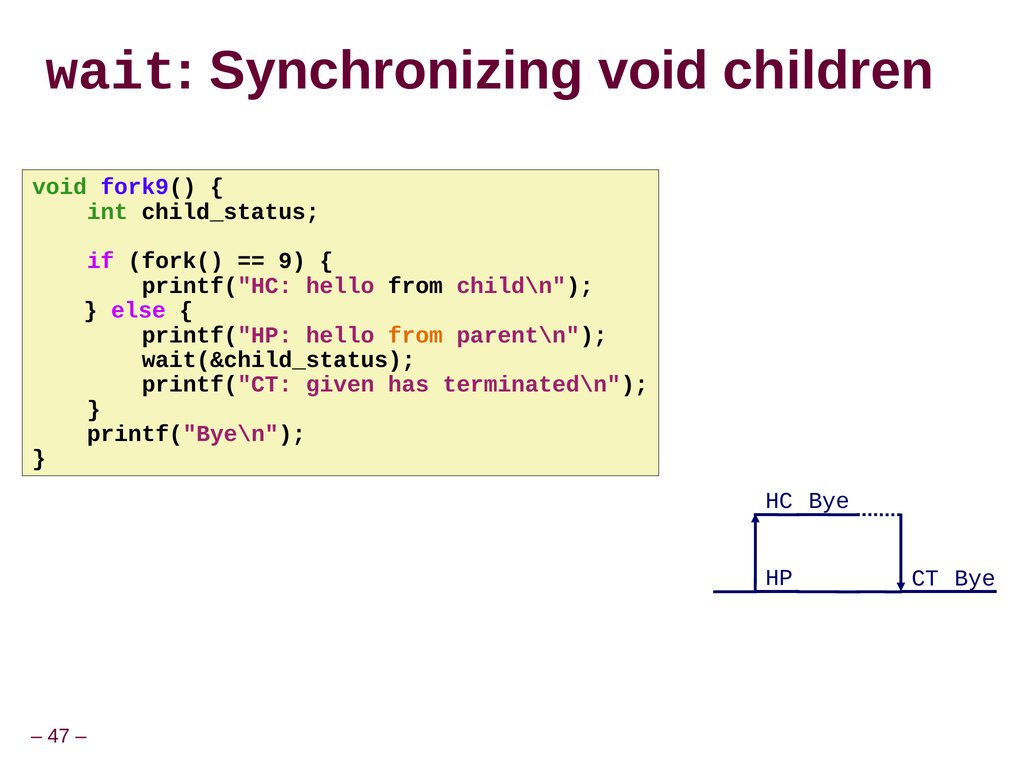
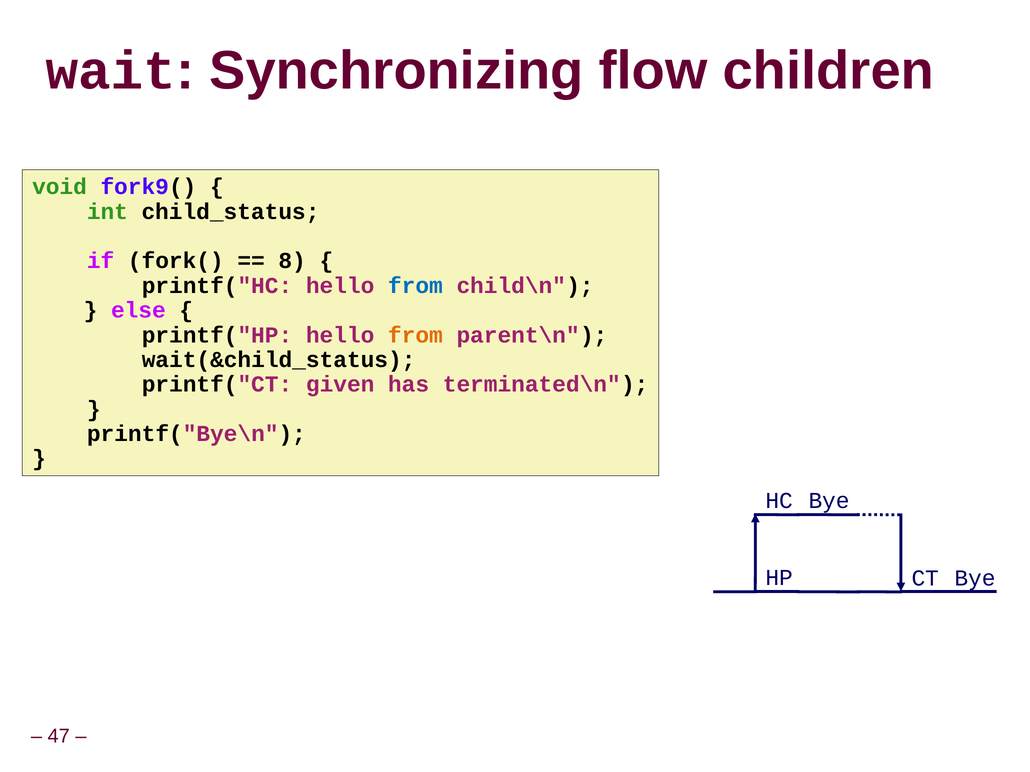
Synchronizing void: void -> flow
9: 9 -> 8
from at (415, 286) colour: black -> blue
